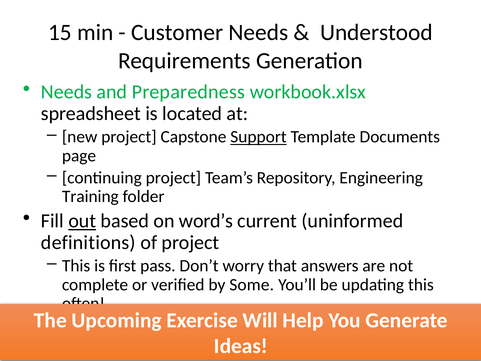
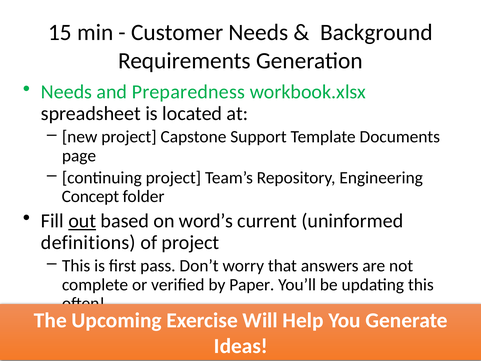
Understood: Understood -> Background
Support underline: present -> none
Training: Training -> Concept
Some: Some -> Paper
